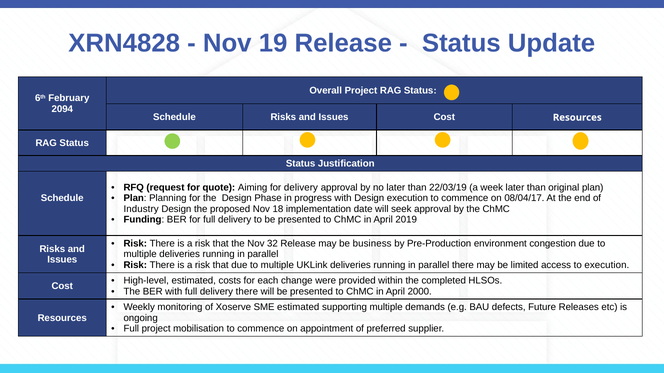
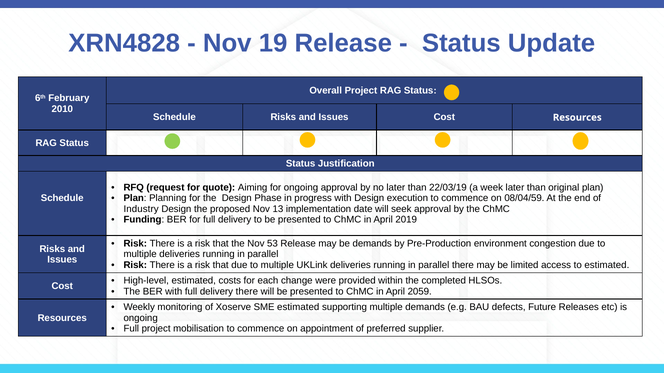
2094: 2094 -> 2010
for delivery: delivery -> ongoing
08/04/17: 08/04/17 -> 08/04/59
18: 18 -> 13
32: 32 -> 53
be business: business -> demands
to execution: execution -> estimated
2000: 2000 -> 2059
